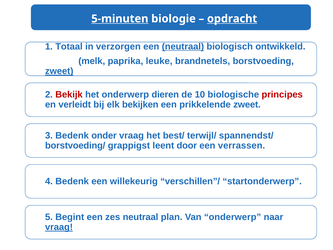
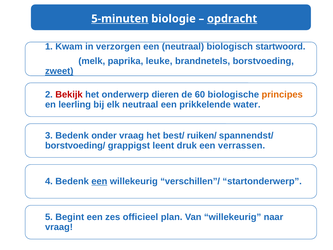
Totaal: Totaal -> Kwam
neutraal at (183, 46) underline: present -> none
ontwikkeld: ontwikkeld -> startwoord
10: 10 -> 60
principes colour: red -> orange
verleidt: verleidt -> leerling
elk bekijken: bekijken -> neutraal
prikkelende zweet: zweet -> water
terwijl/: terwijl/ -> ruiken/
door: door -> druk
een at (99, 181) underline: none -> present
zes neutraal: neutraal -> officieel
Van onderwerp: onderwerp -> willekeurig
vraag at (59, 227) underline: present -> none
